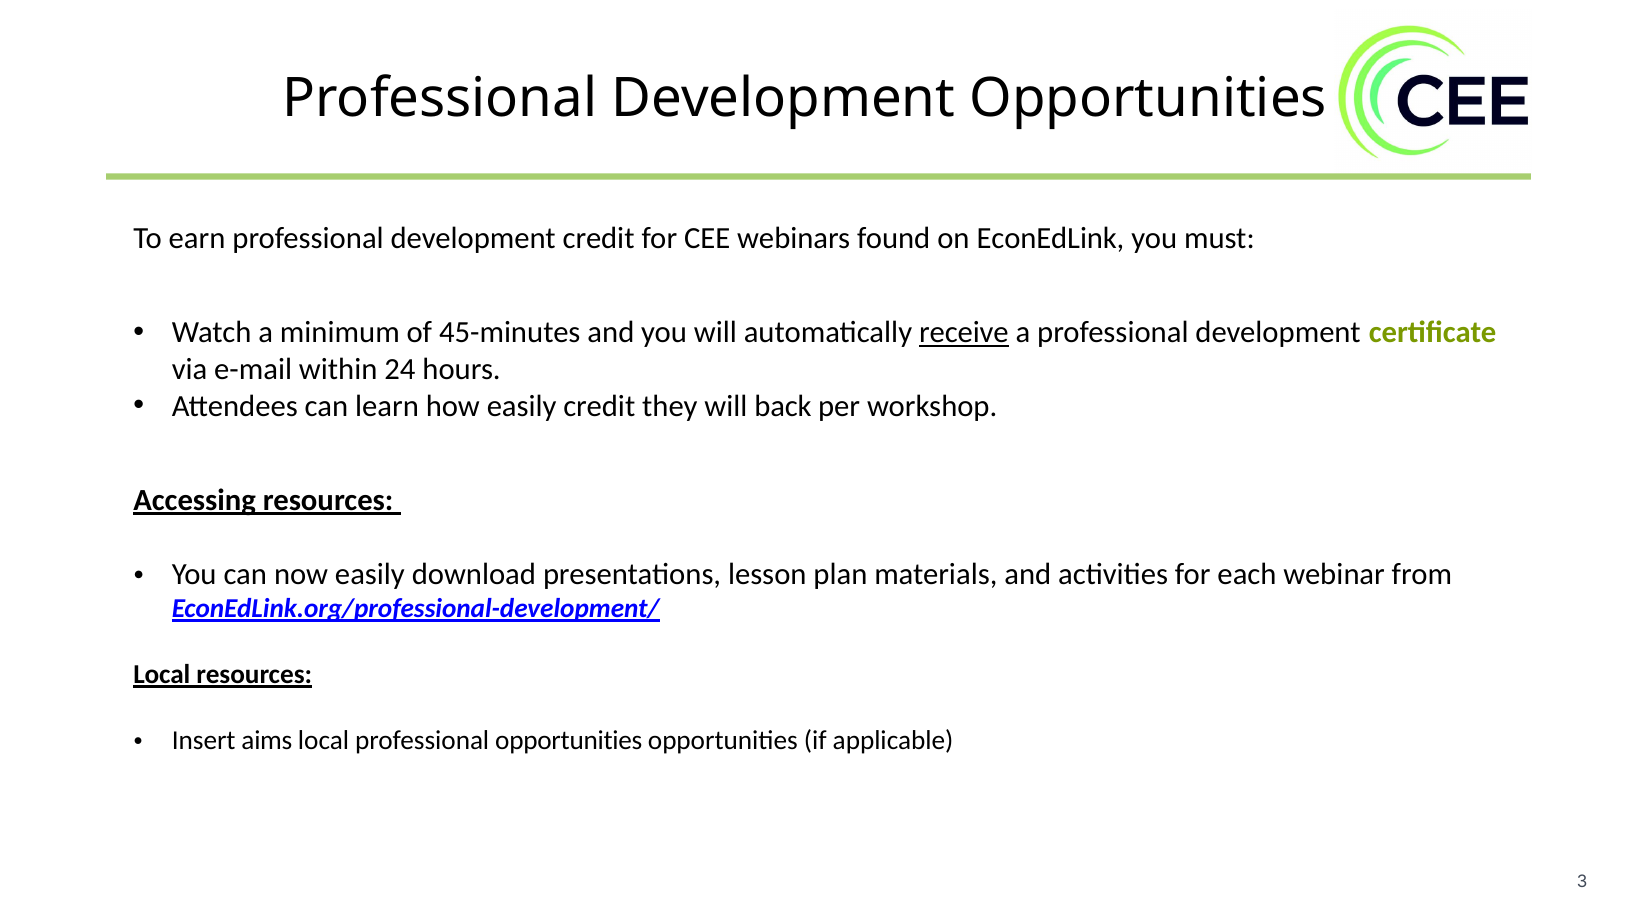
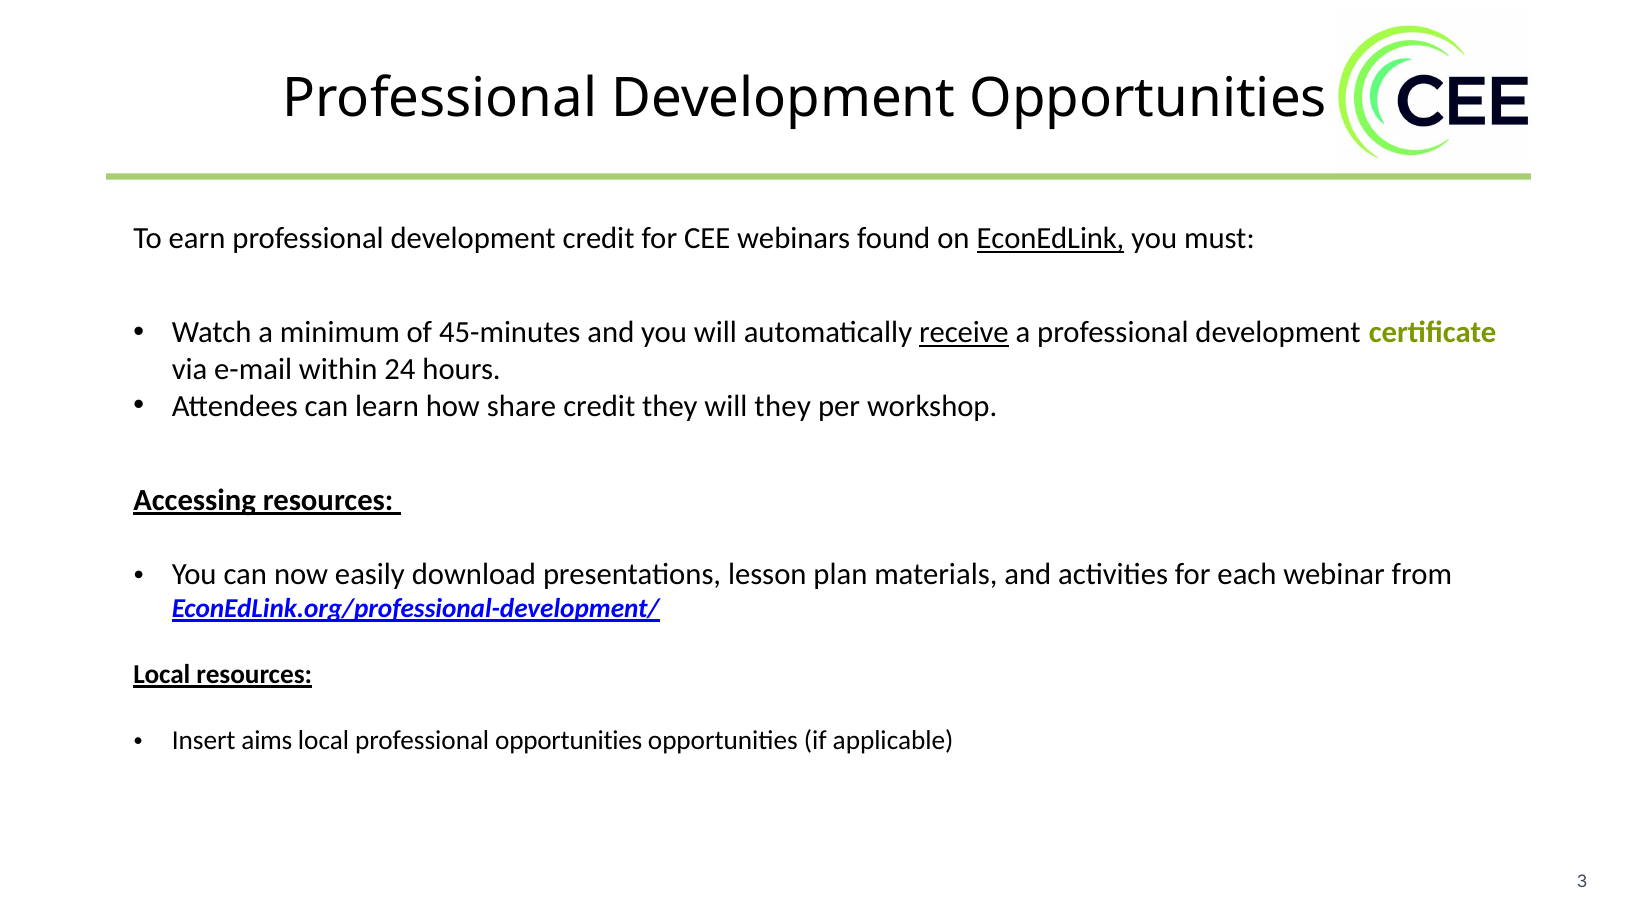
EconEdLink underline: none -> present
how easily: easily -> share
will back: back -> they
